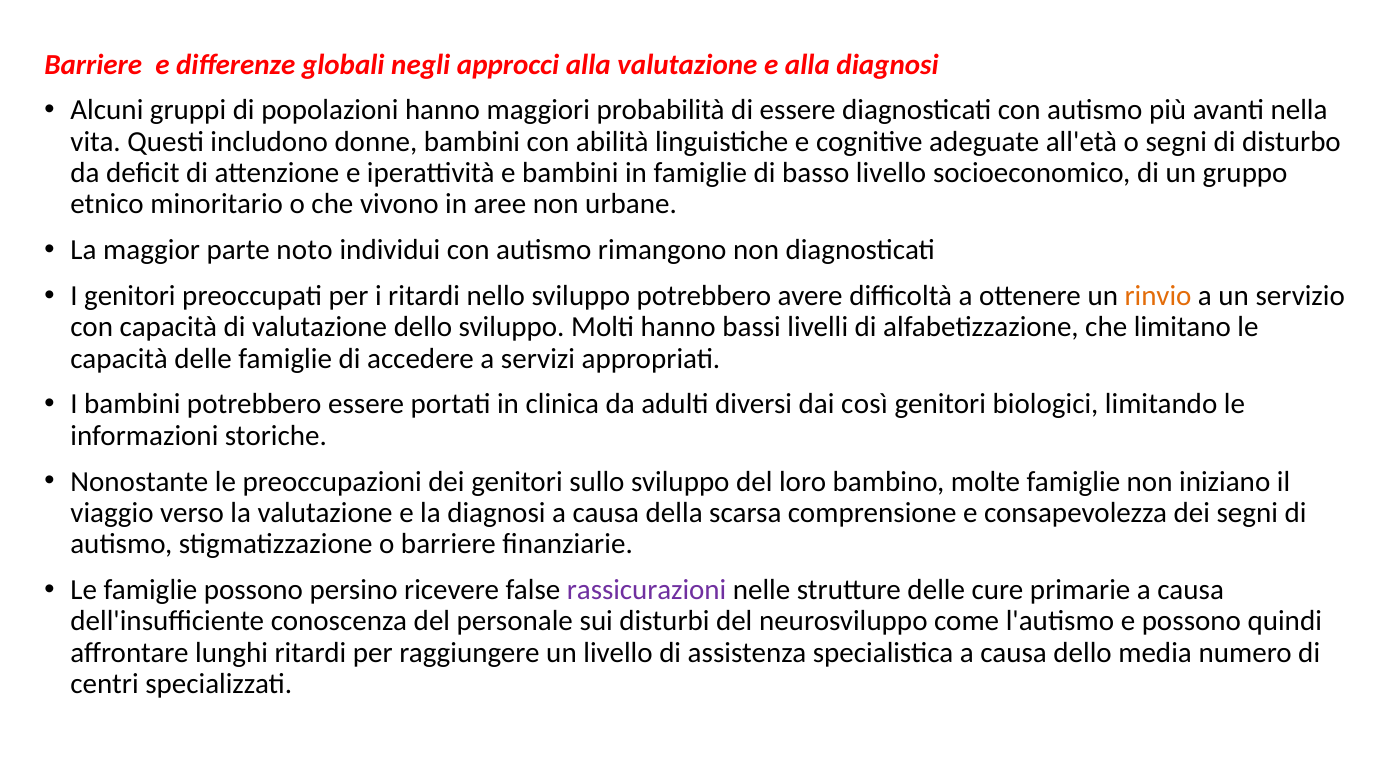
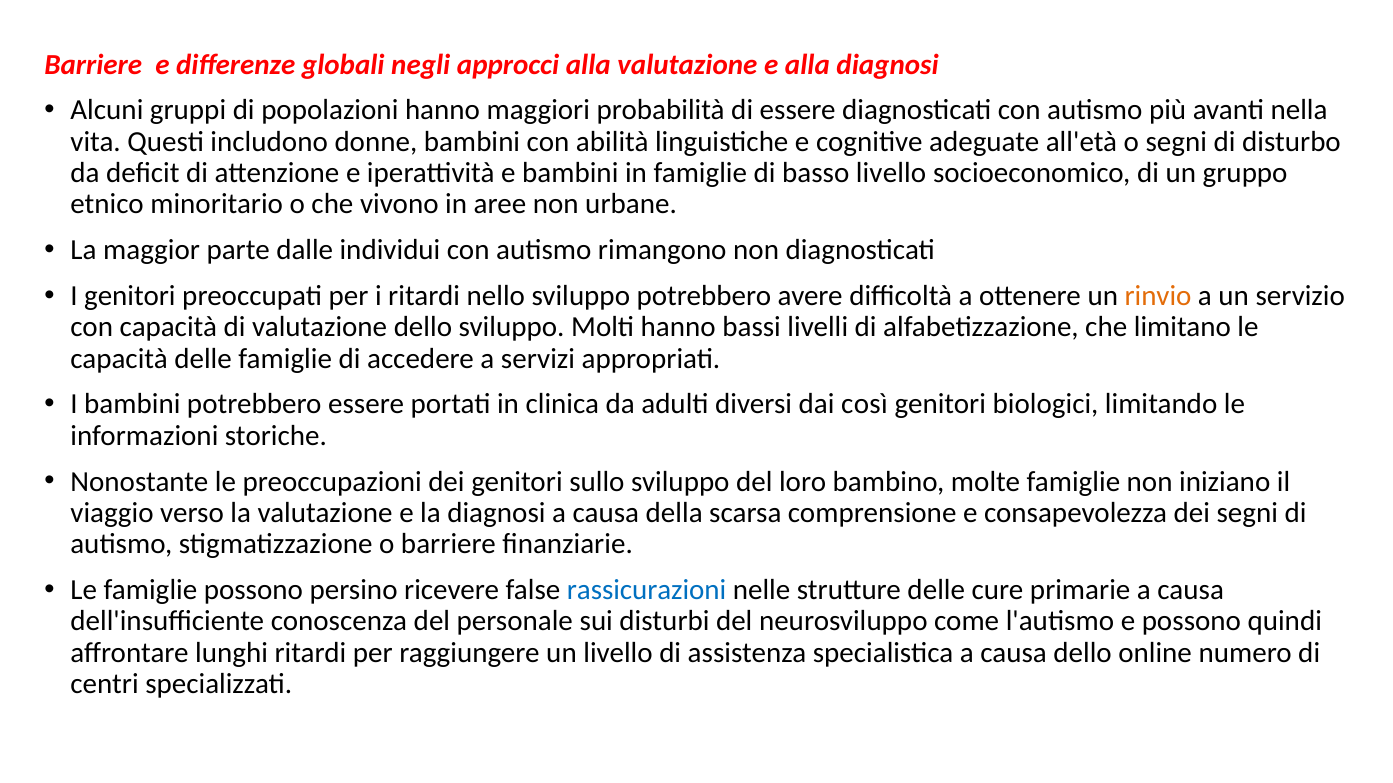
noto: noto -> dalle
rassicurazioni colour: purple -> blue
media: media -> online
